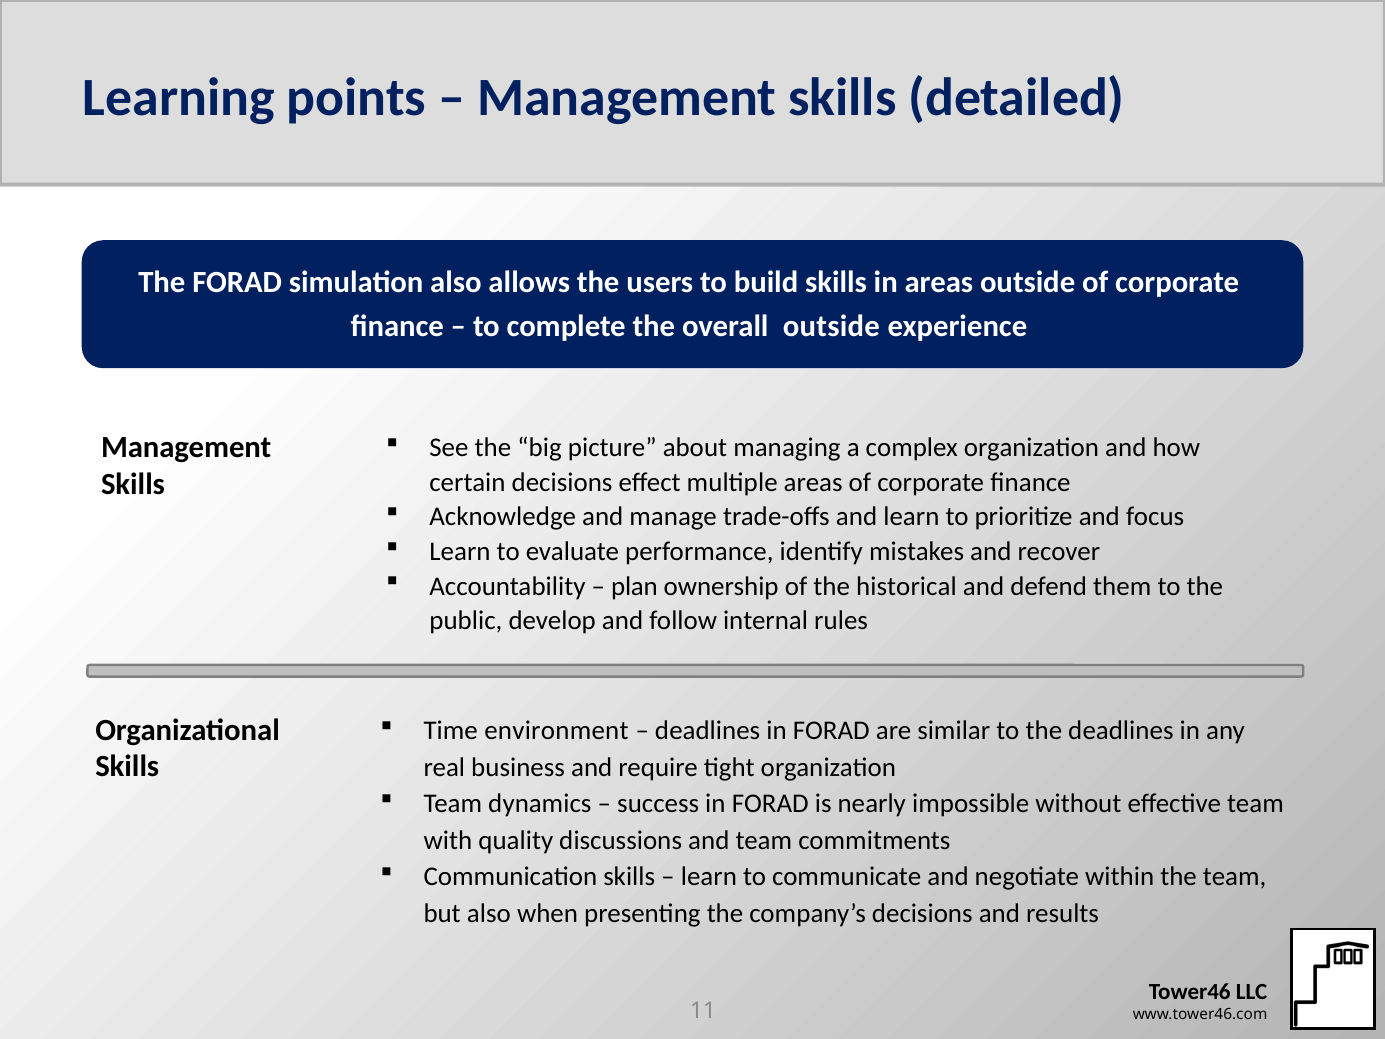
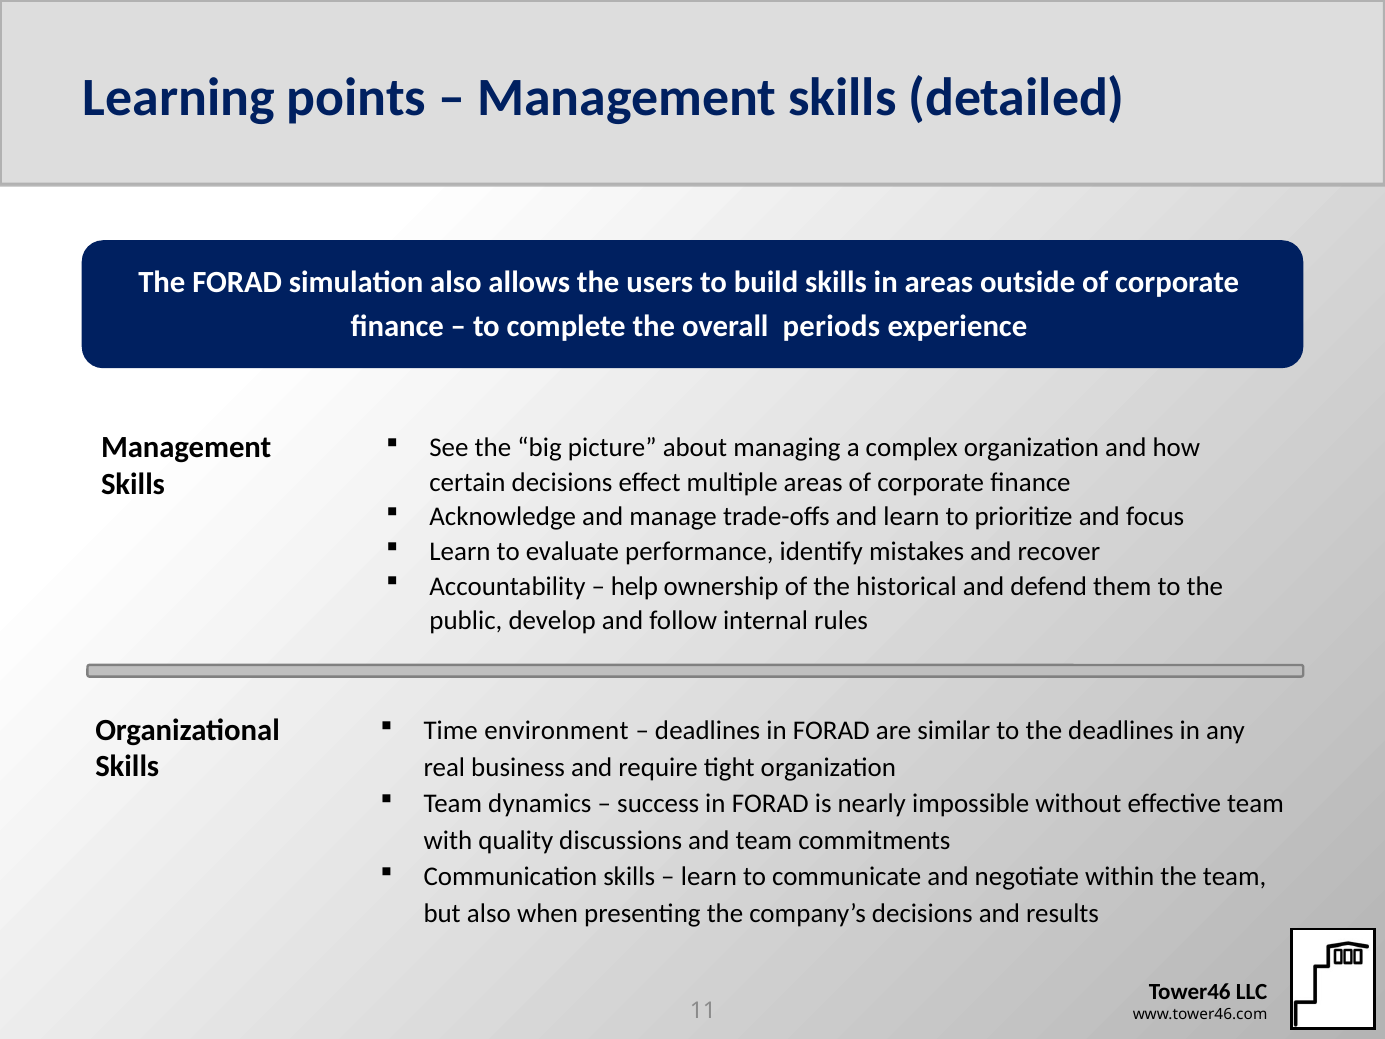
overall outside: outside -> periods
plan: plan -> help
